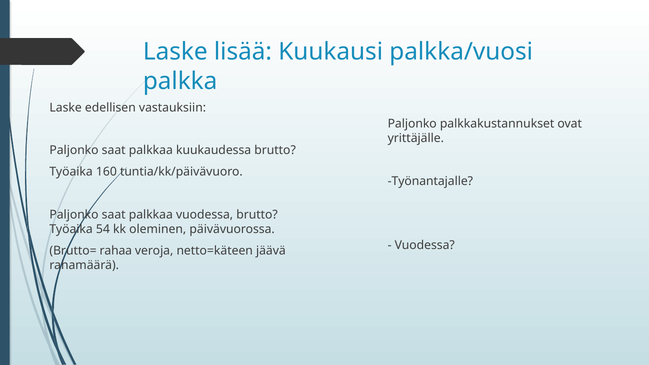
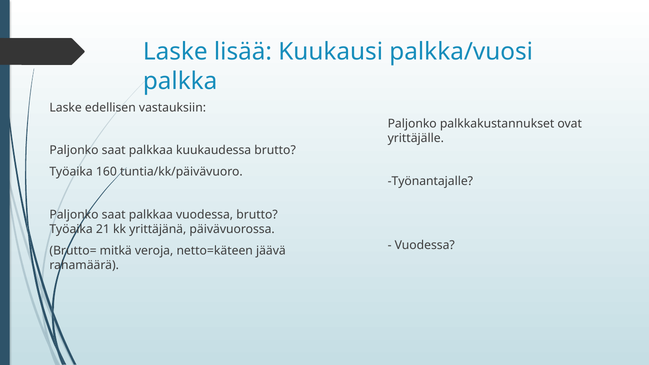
54: 54 -> 21
oleminen: oleminen -> yrittäjänä
rahaa: rahaa -> mitkä
